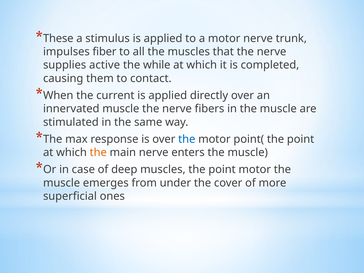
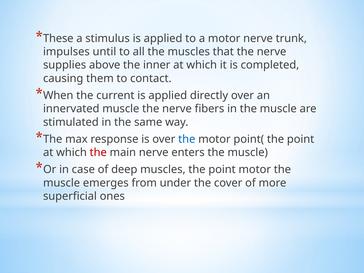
fiber: fiber -> until
active: active -> above
while: while -> inner
the at (98, 152) colour: orange -> red
